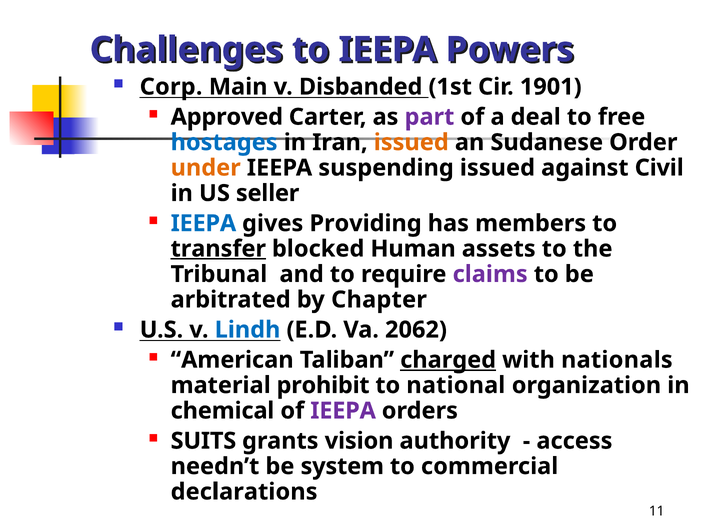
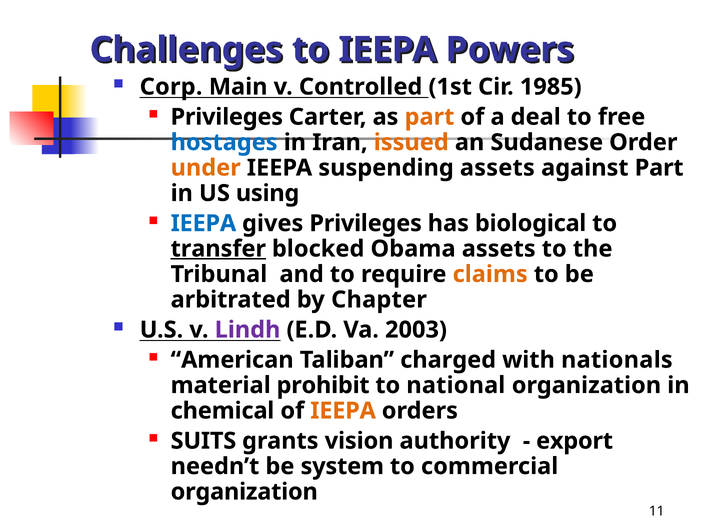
Disbanded: Disbanded -> Controlled
1901: 1901 -> 1985
Approved at (227, 117): Approved -> Privileges
part at (429, 117) colour: purple -> orange
suspending issued: issued -> assets
against Civil: Civil -> Part
seller: seller -> using
gives Providing: Providing -> Privileges
members: members -> biological
Human: Human -> Obama
claims colour: purple -> orange
Lindh colour: blue -> purple
2062: 2062 -> 2003
charged underline: present -> none
IEEPA at (343, 411) colour: purple -> orange
access: access -> export
declarations at (244, 492): declarations -> organization
